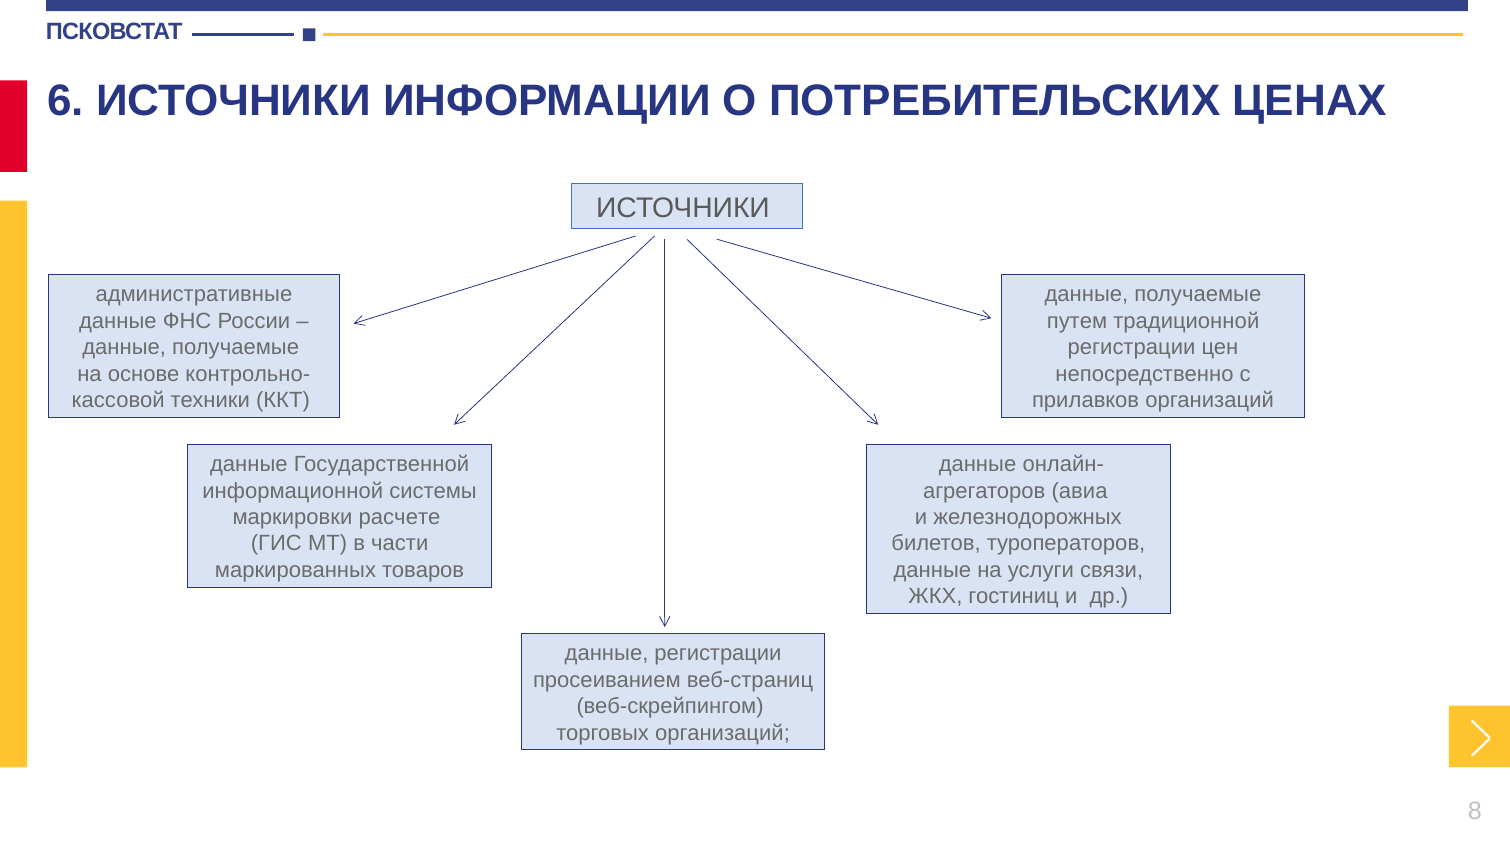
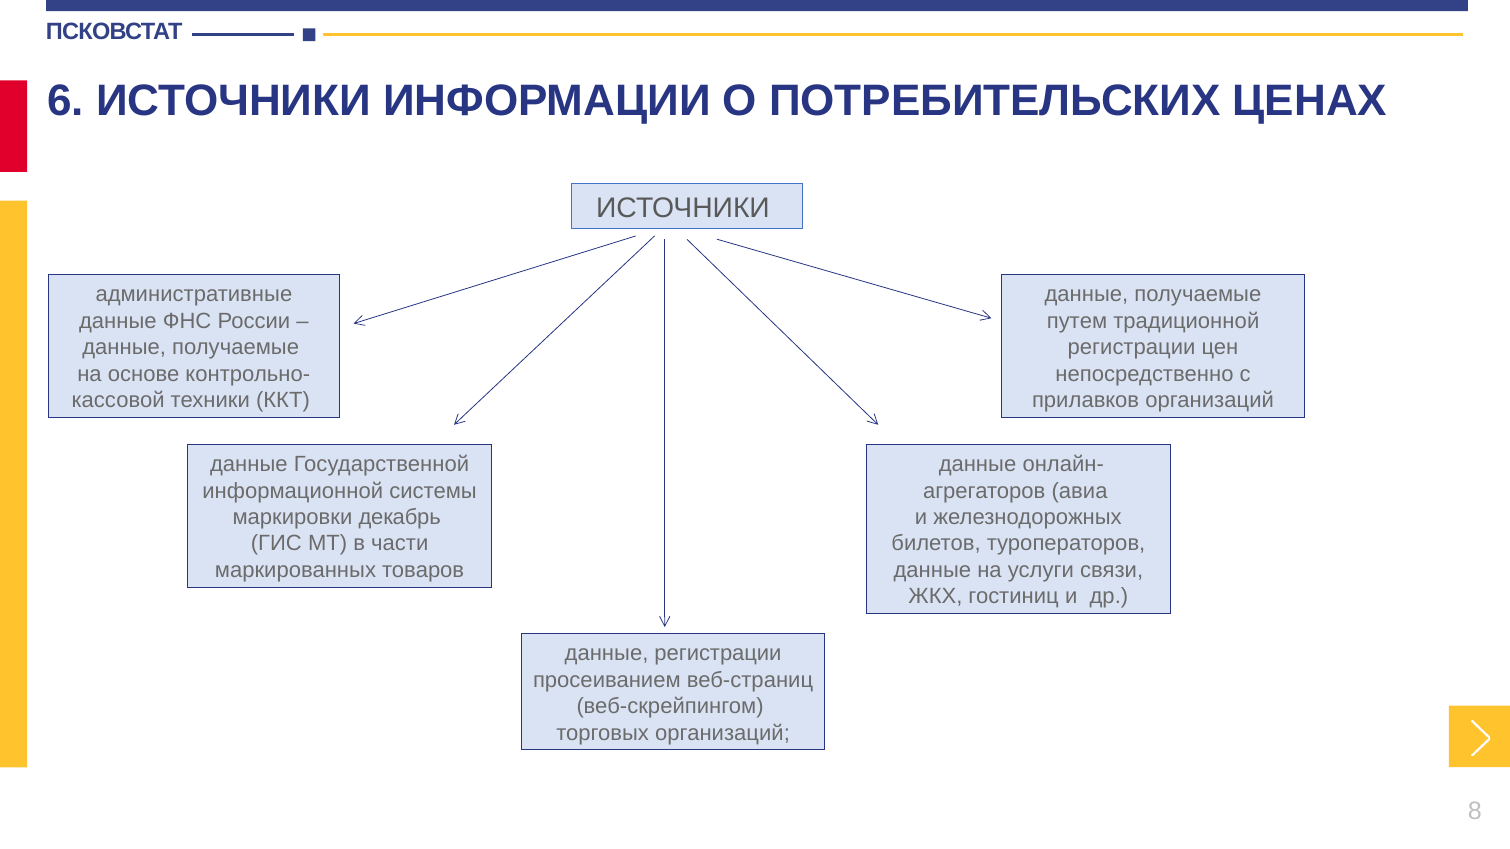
расчете: расчете -> декабрь
